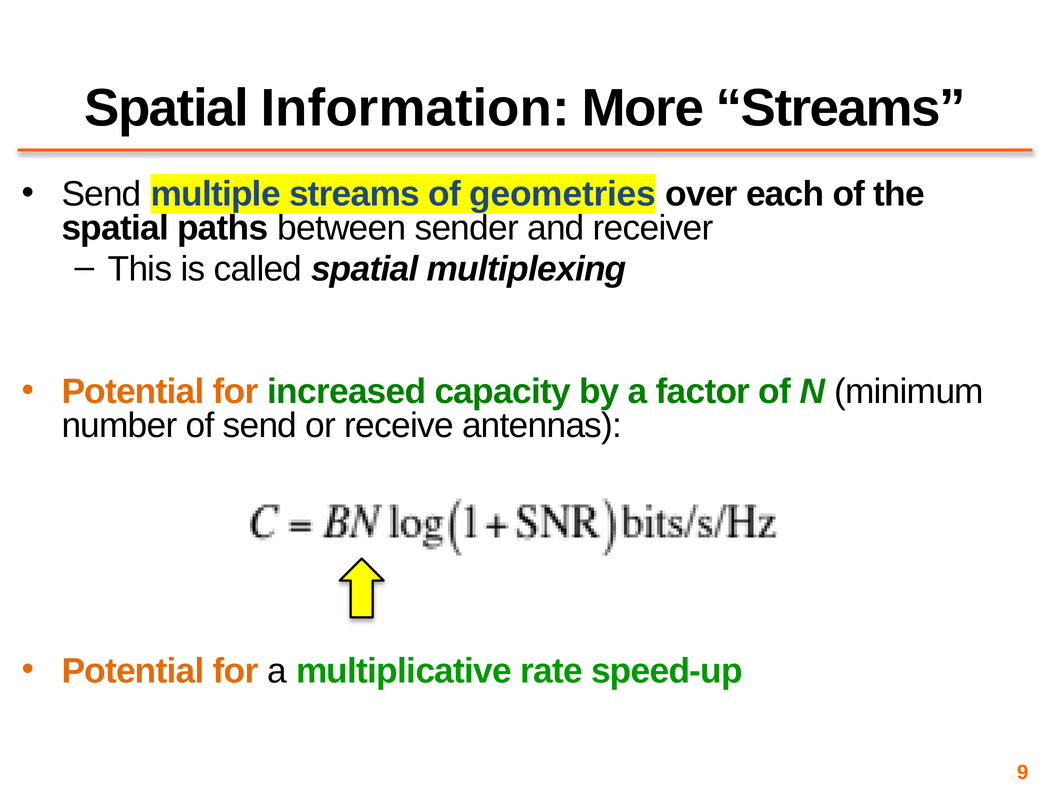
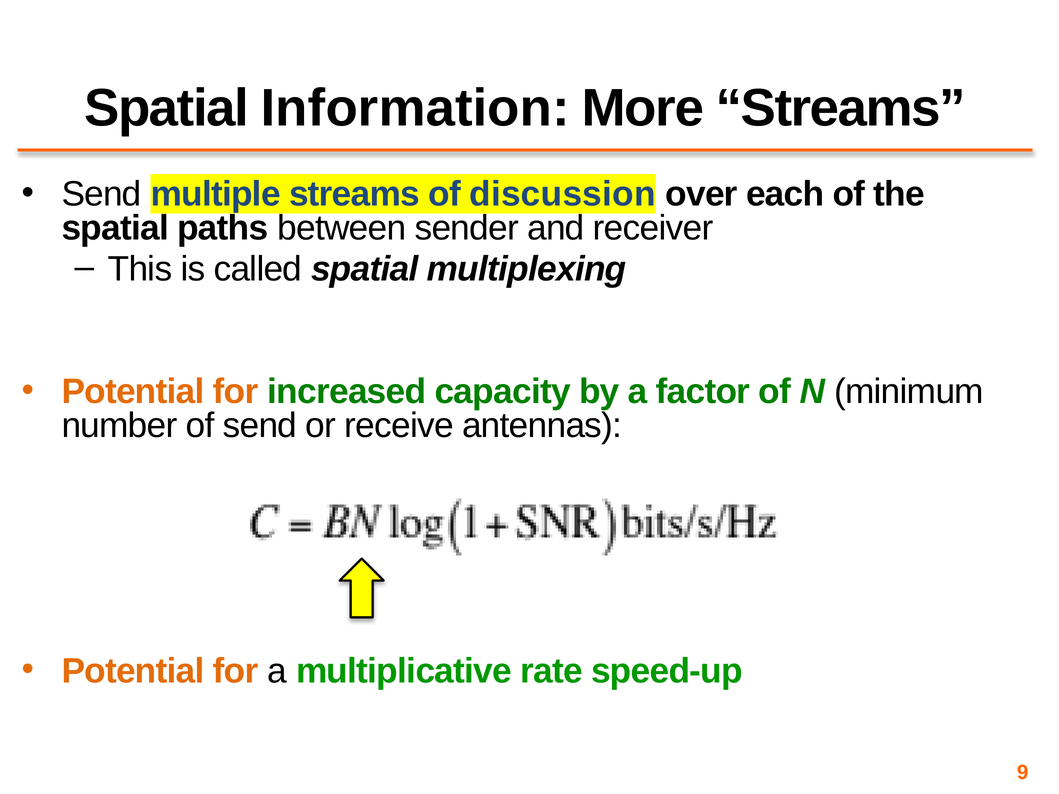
geometries: geometries -> discussion
